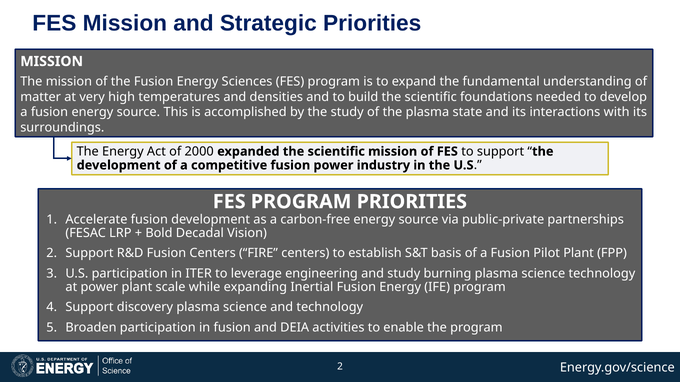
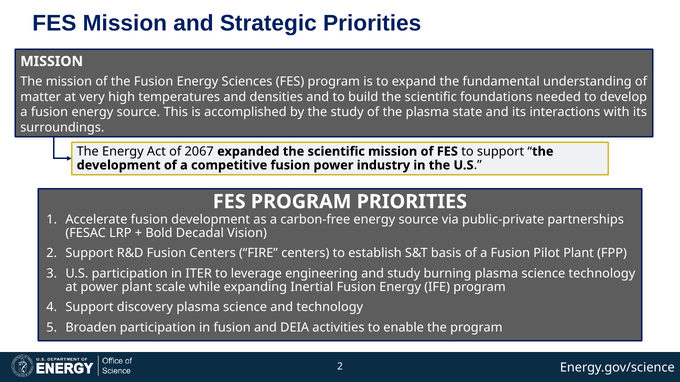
2000: 2000 -> 2067
